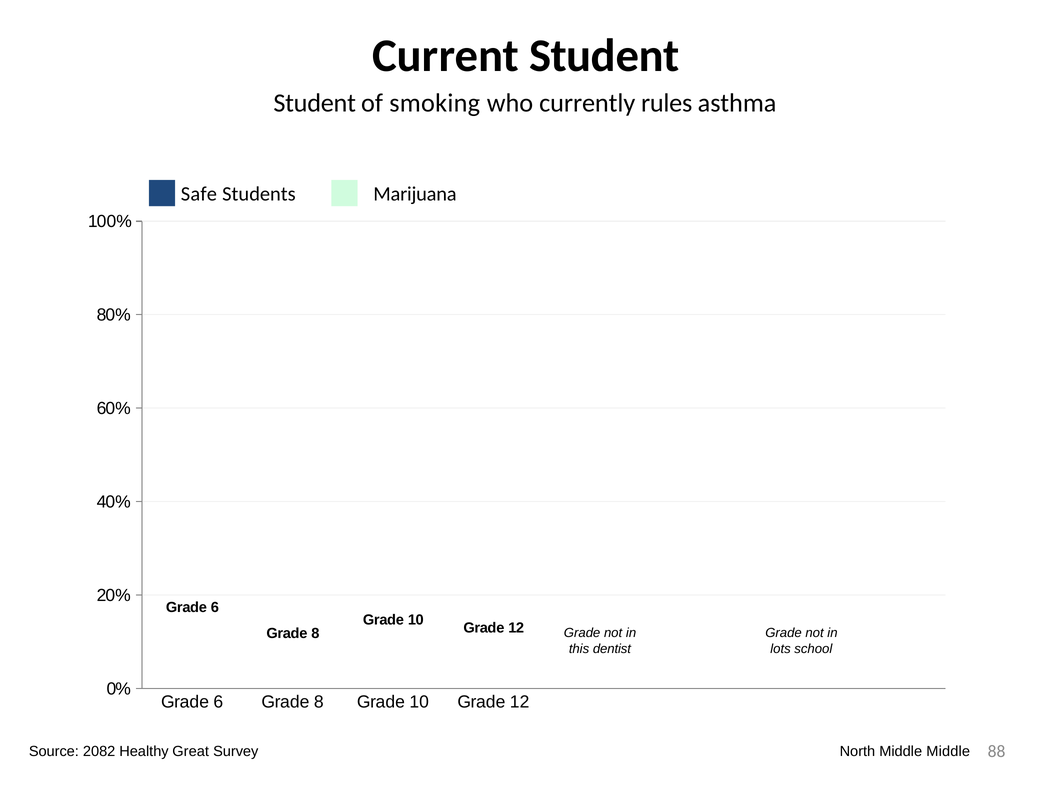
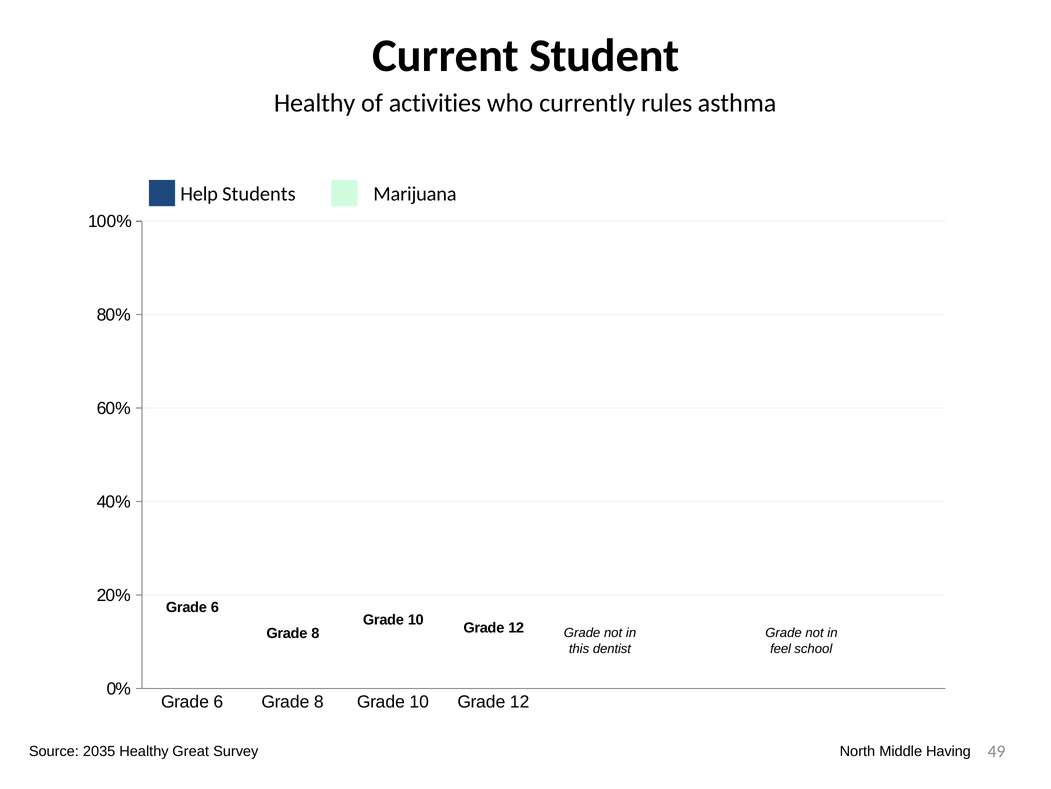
Student at (315, 103): Student -> Healthy
smoking: smoking -> activities
Safe: Safe -> Help
lots: lots -> feel
2082: 2082 -> 2035
Middle Middle: Middle -> Having
88: 88 -> 49
